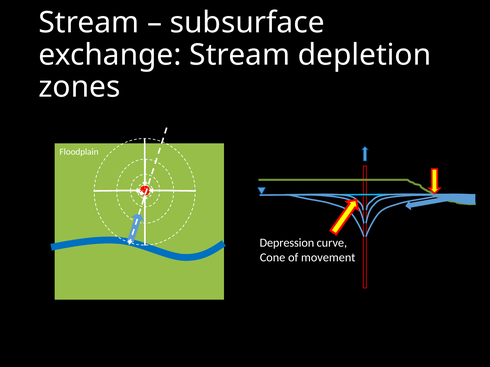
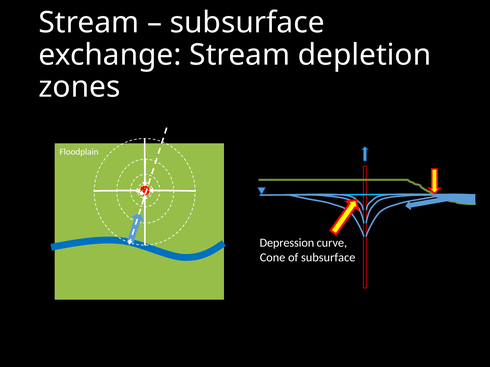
of movement: movement -> subsurface
